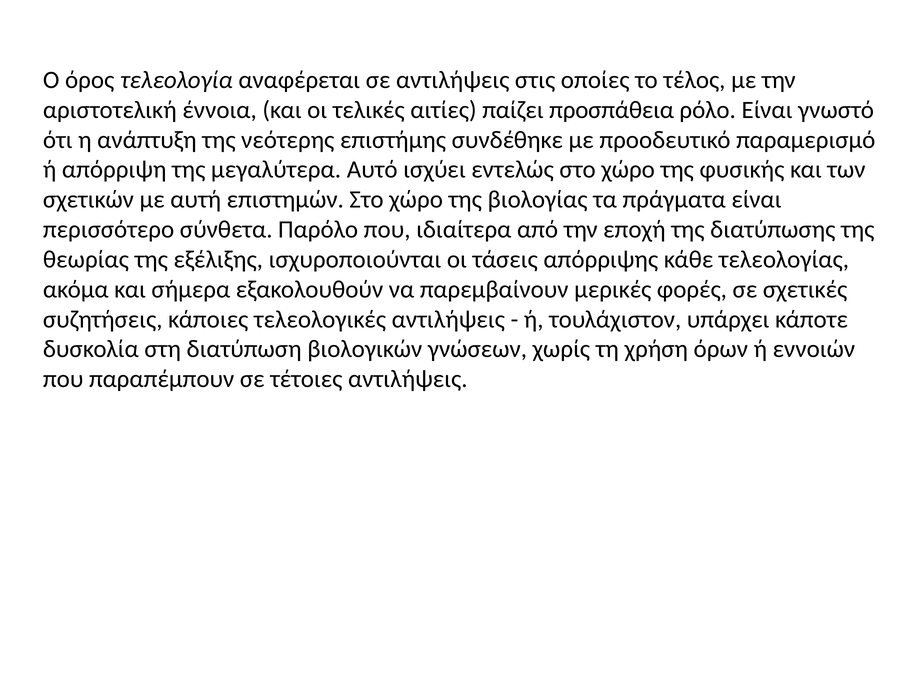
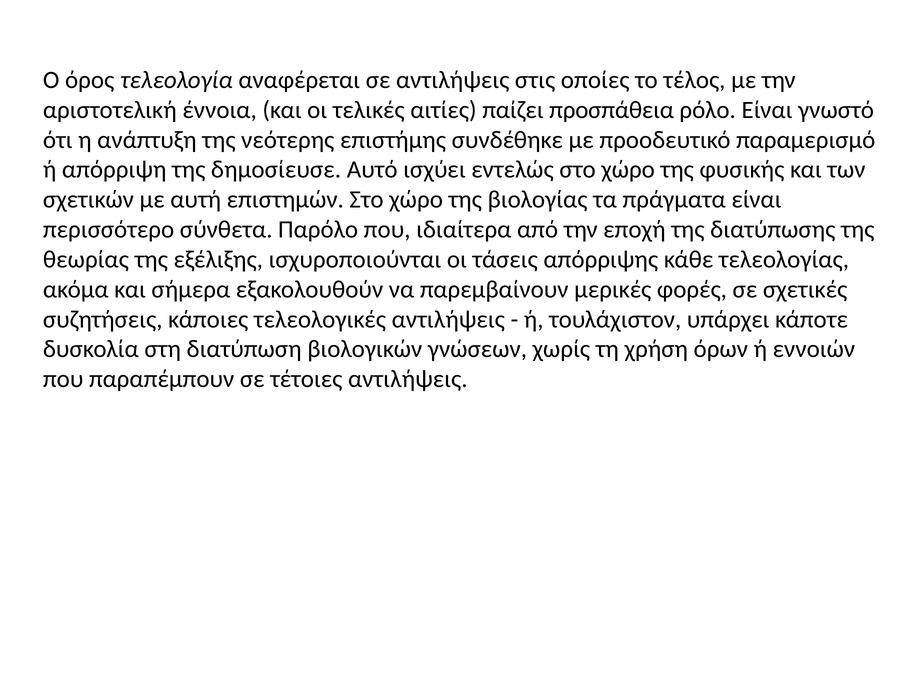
μεγαλύτερα: μεγαλύτερα -> δημοσίευσε
